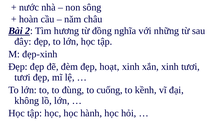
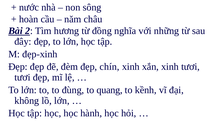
hoạt: hoạt -> chín
cuống: cuống -> quang
